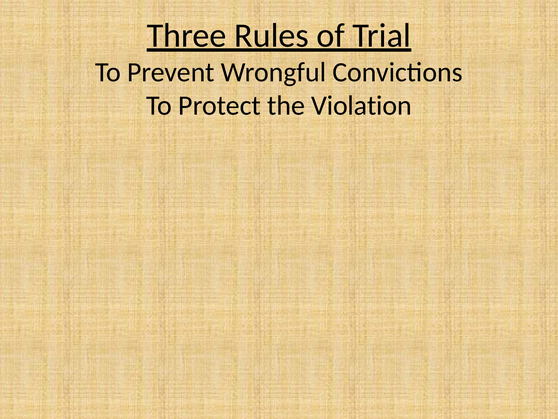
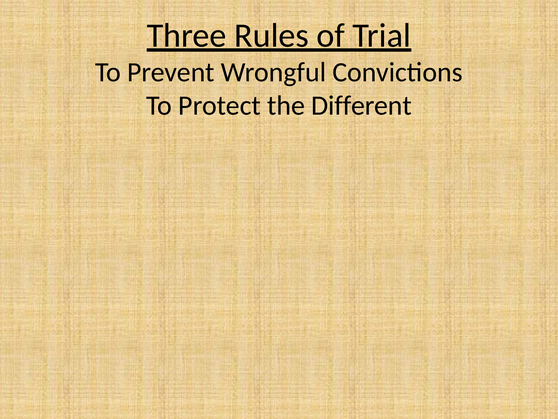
Violation: Violation -> Different
